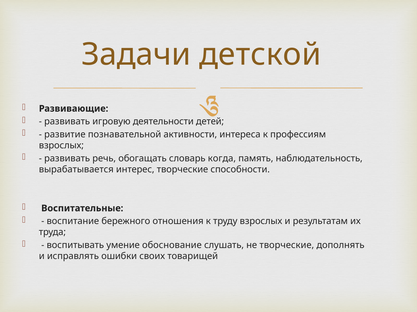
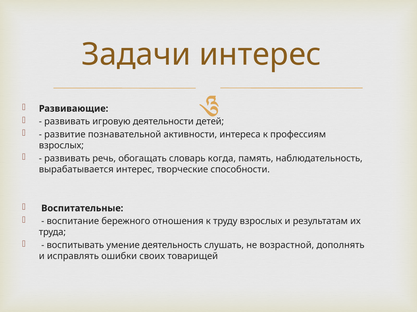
Задачи детской: детской -> интерес
обоснование: обоснование -> деятельность
не творческие: творческие -> возрастной
